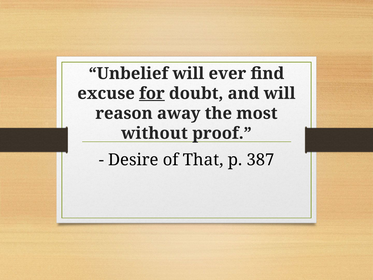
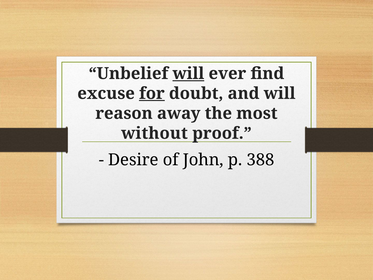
will at (188, 73) underline: none -> present
That: That -> John
387: 387 -> 388
